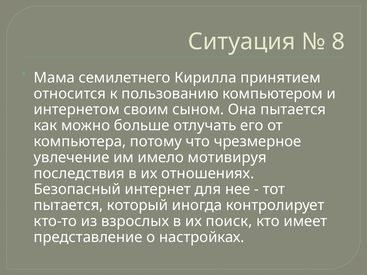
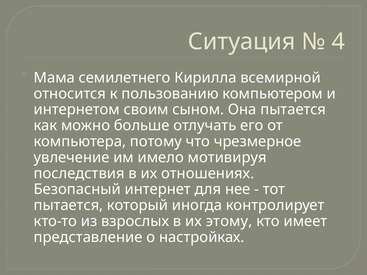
8: 8 -> 4
принятием: принятием -> всемирной
поиск: поиск -> этому
